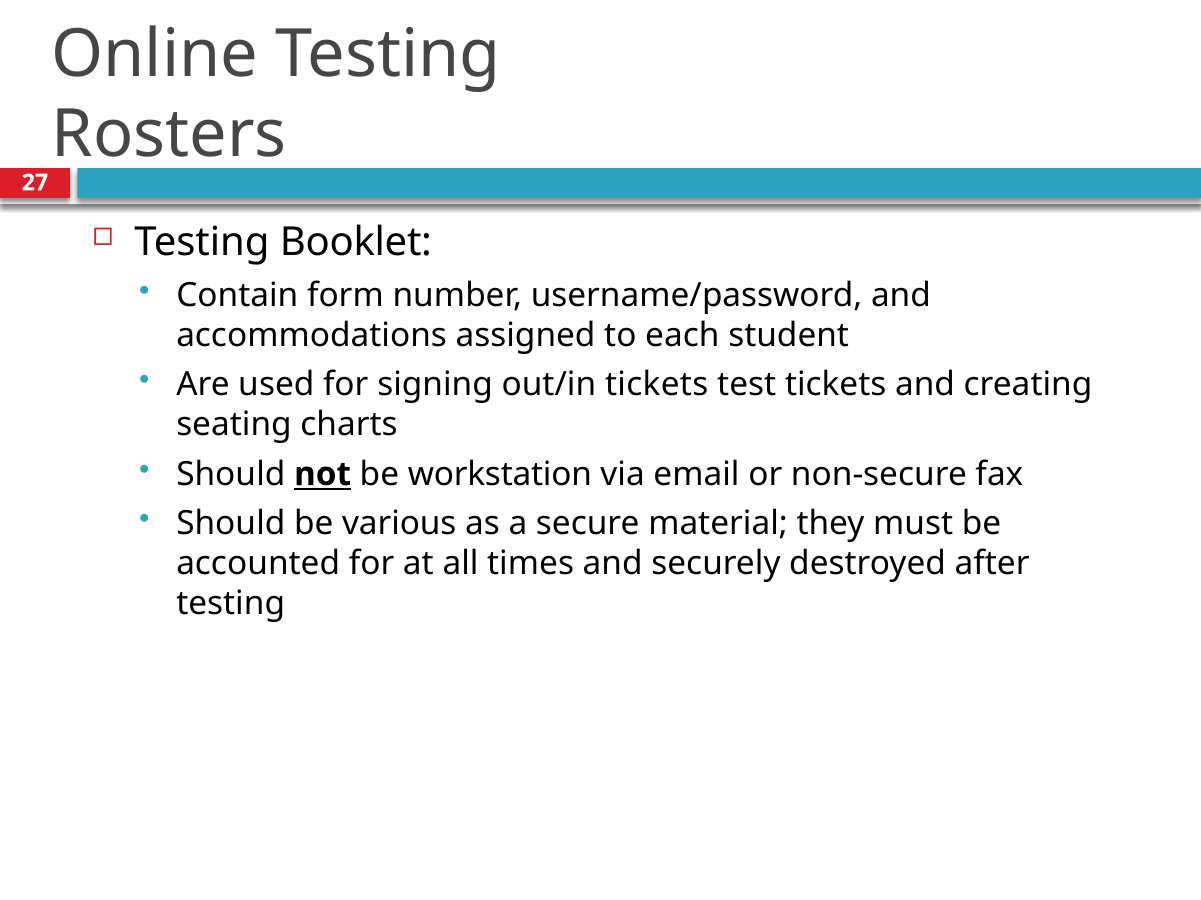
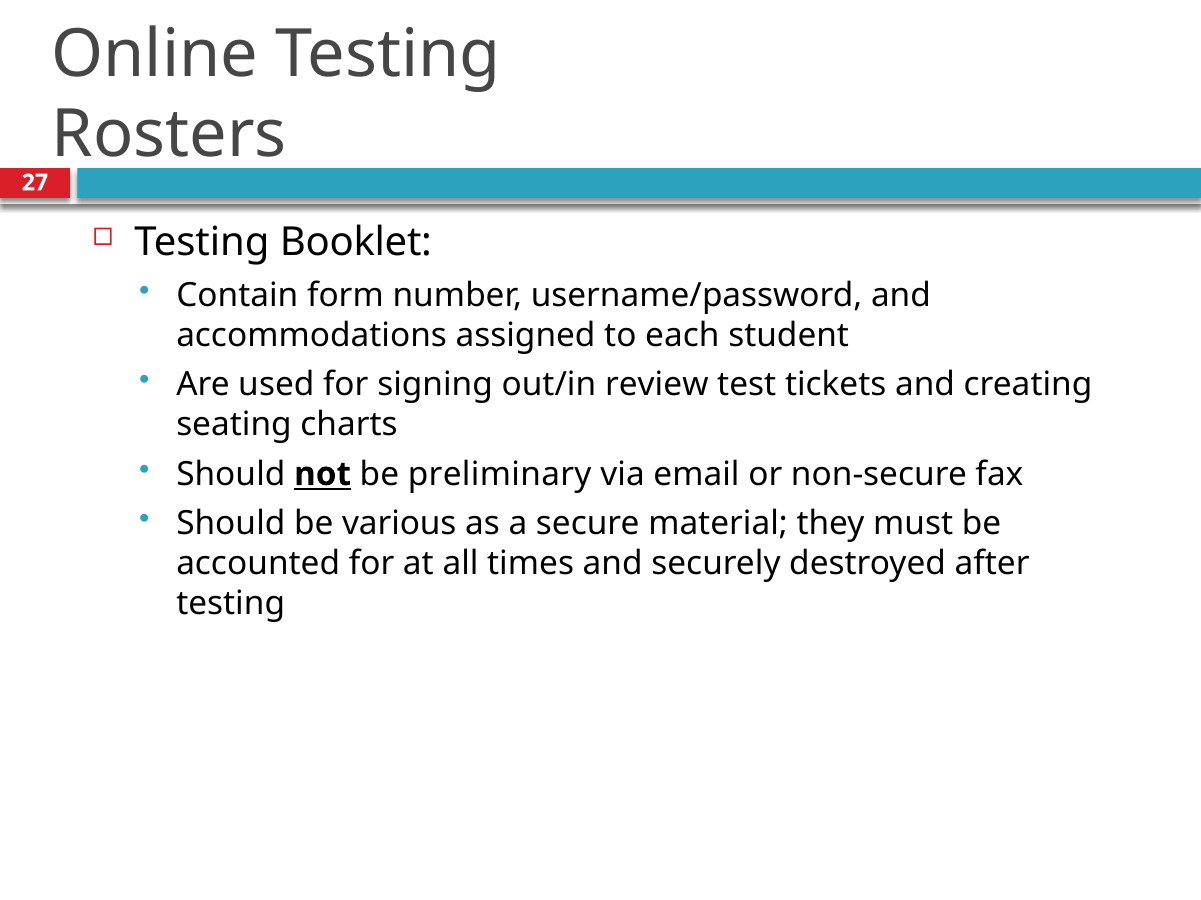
out/in tickets: tickets -> review
workstation: workstation -> preliminary
